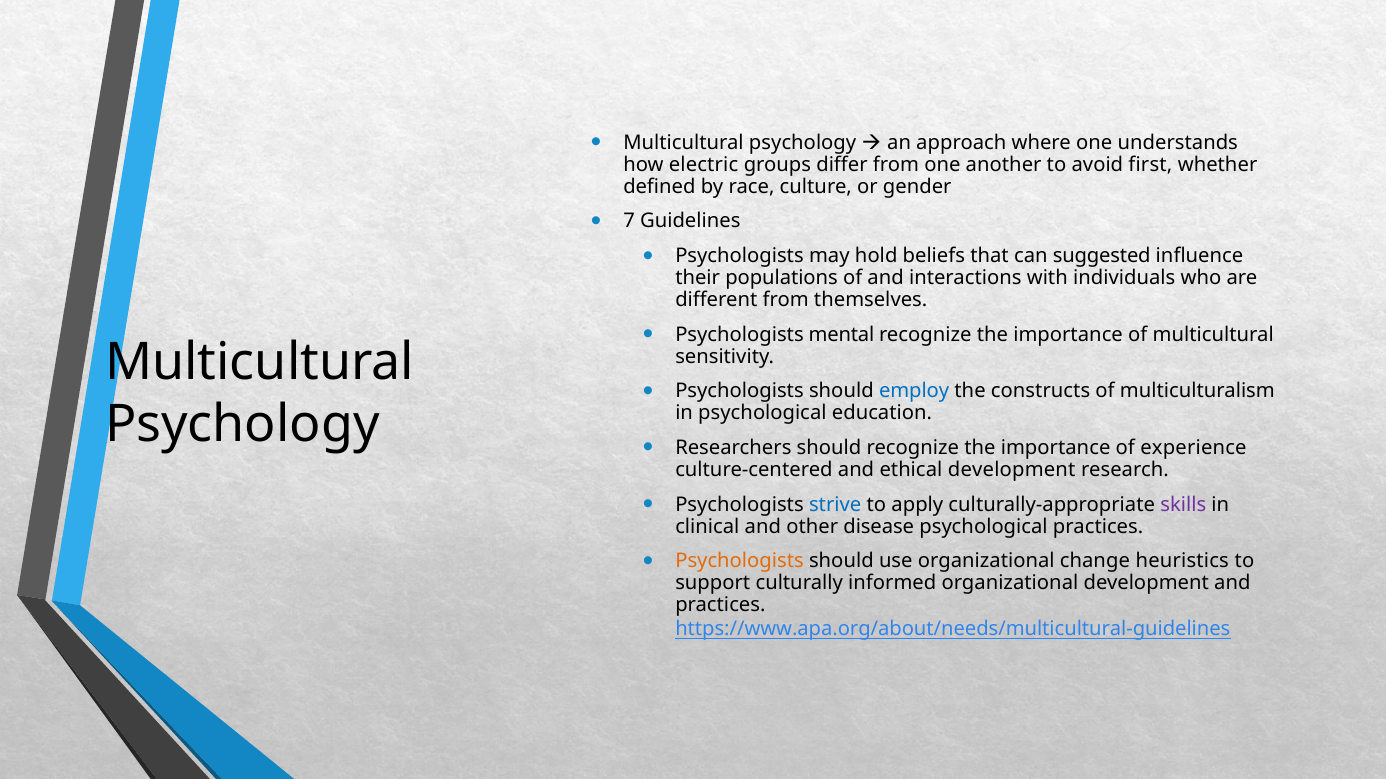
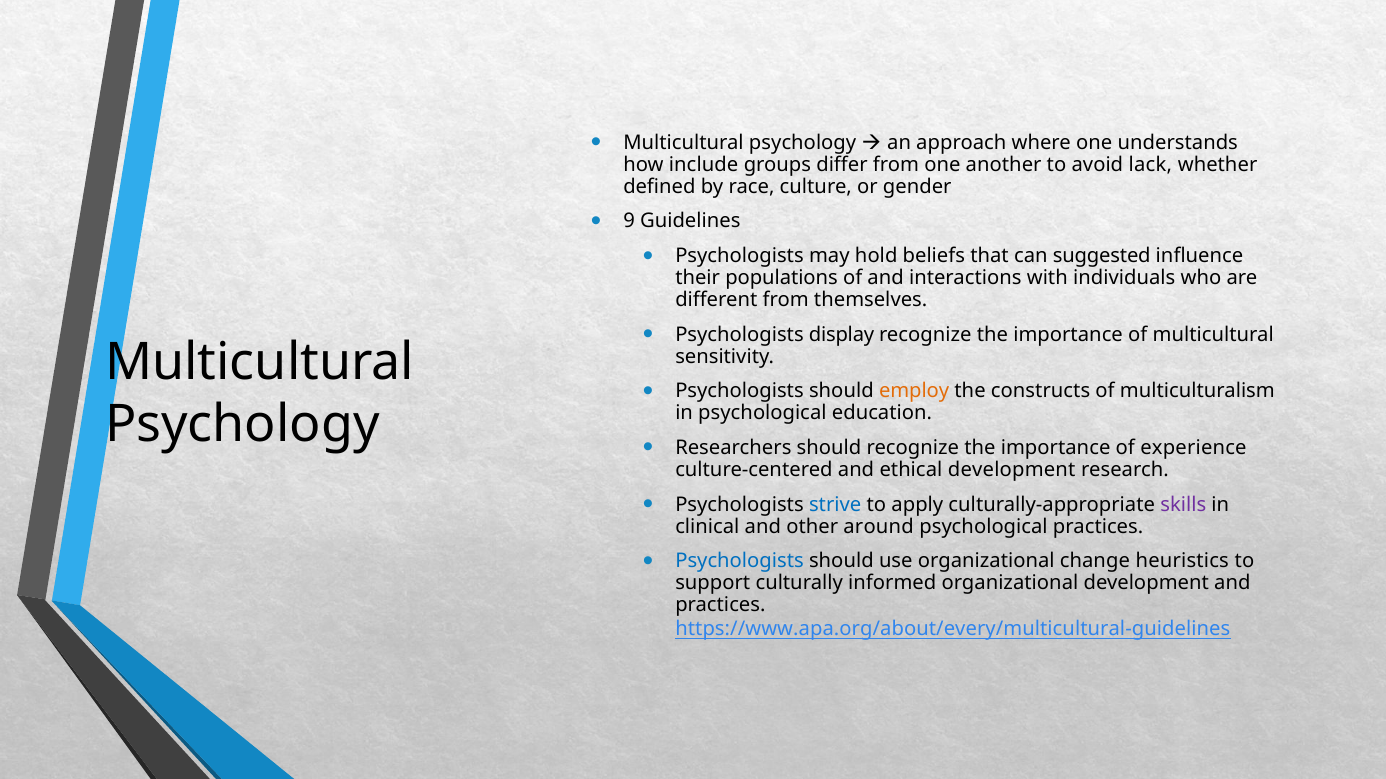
electric: electric -> include
first: first -> lack
7: 7 -> 9
mental: mental -> display
employ colour: blue -> orange
disease: disease -> around
Psychologists at (740, 562) colour: orange -> blue
https://www.apa.org/about/needs/multicultural-guidelines: https://www.apa.org/about/needs/multicultural-guidelines -> https://www.apa.org/about/every/multicultural-guidelines
